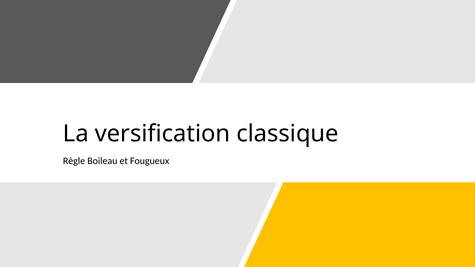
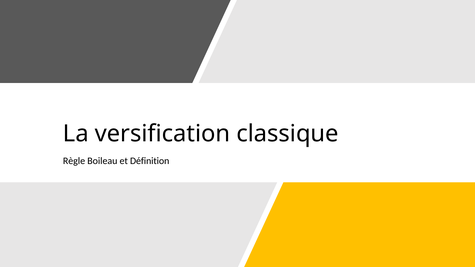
Fougueux: Fougueux -> Définition
